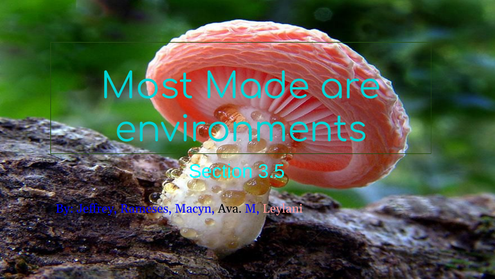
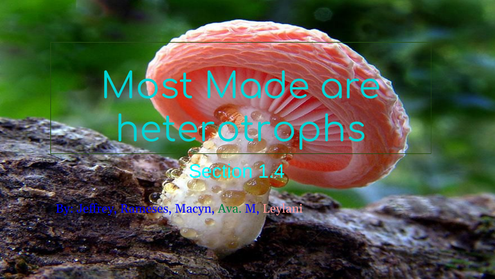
environments: environments -> heterotrophs
3.5: 3.5 -> 1.4
Ava colour: black -> green
